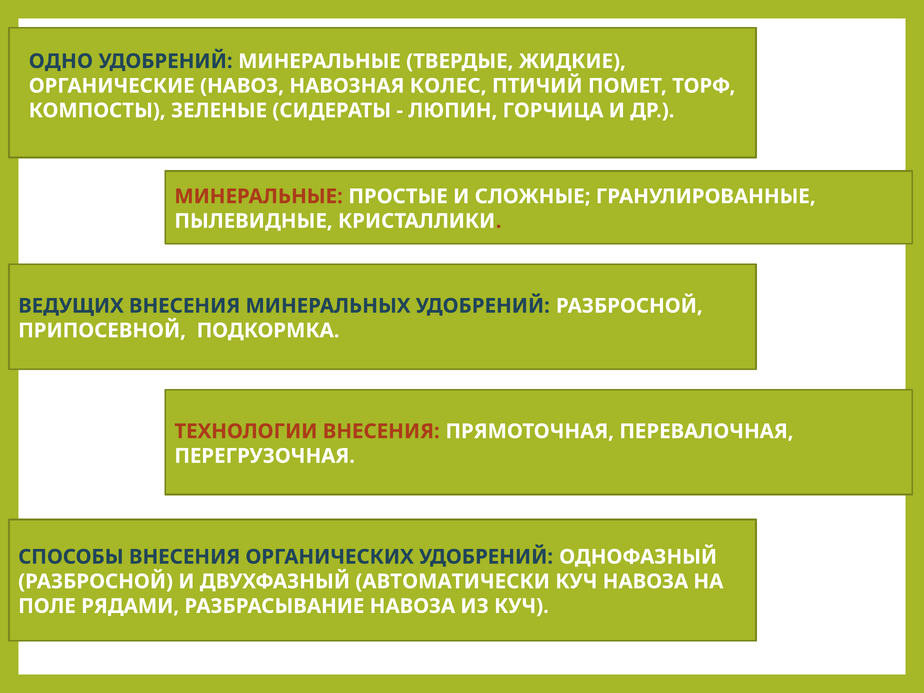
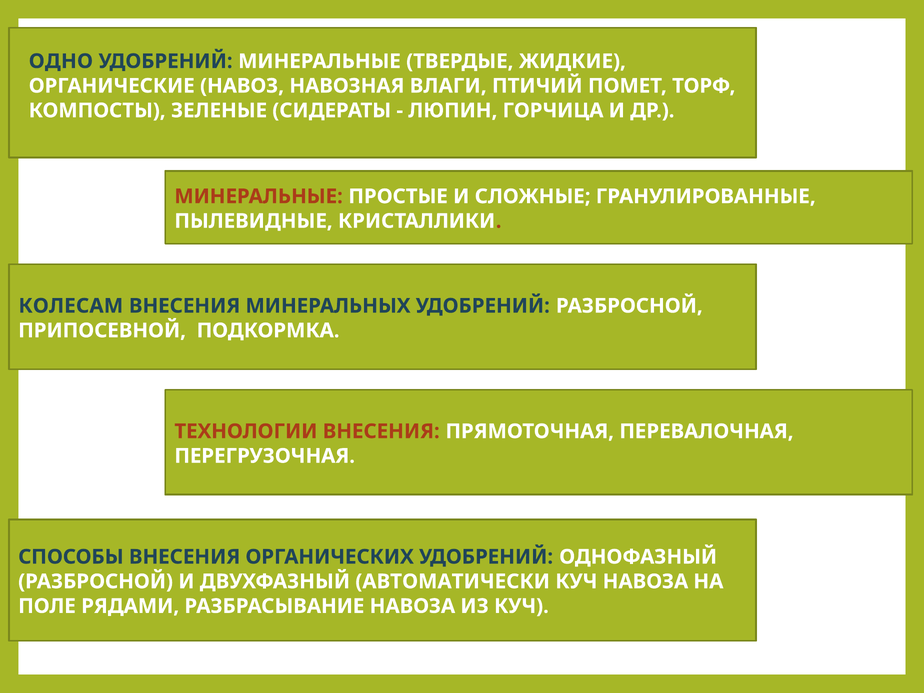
КОЛЕС: КОЛЕС -> ВЛАГИ
ВЕДУЩИХ: ВЕДУЩИХ -> КОЛЕСАМ
